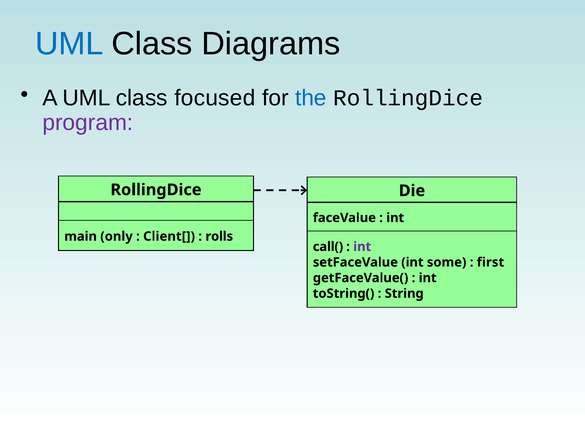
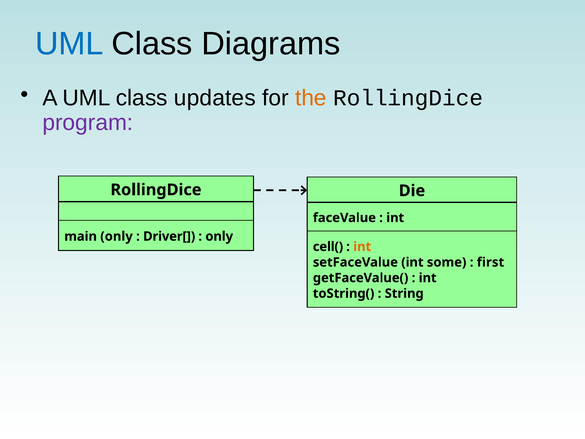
focused: focused -> updates
the colour: blue -> orange
Client[: Client[ -> Driver[
rolls at (219, 236): rolls -> only
call(: call( -> cell(
int at (362, 247) colour: purple -> orange
